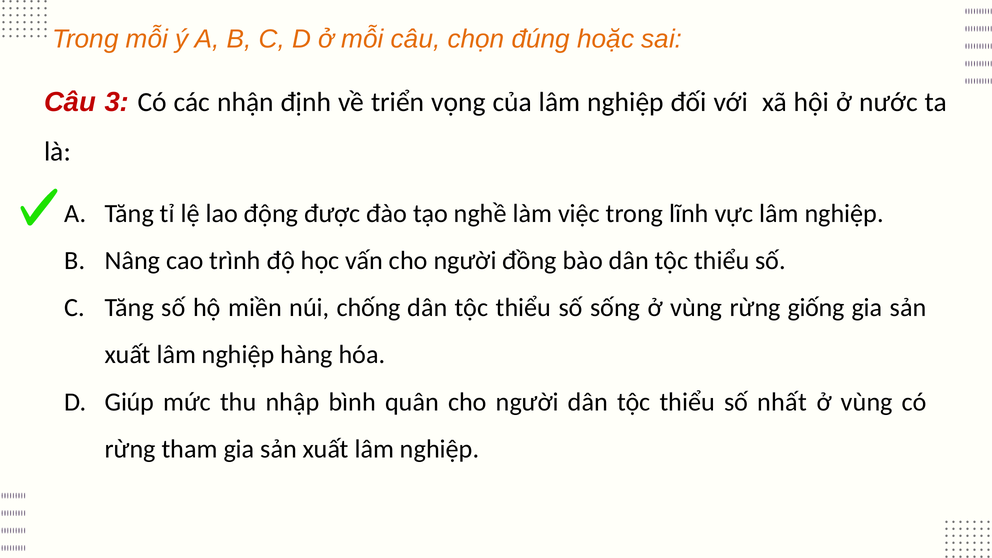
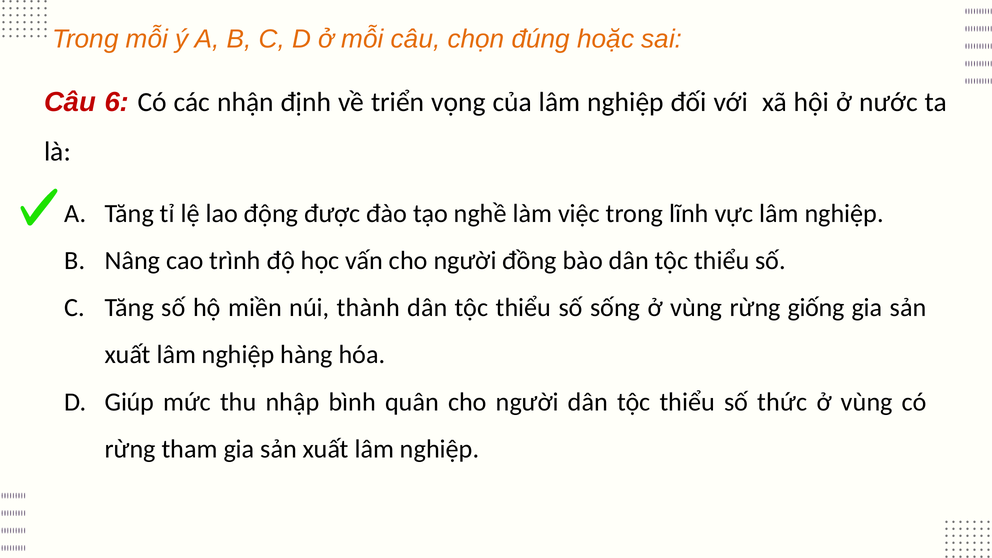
3: 3 -> 6
chống: chống -> thành
nhất: nhất -> thức
